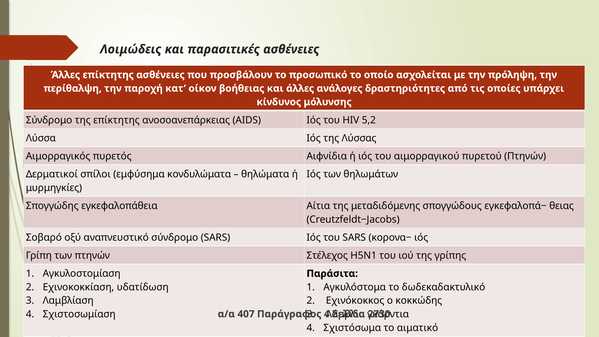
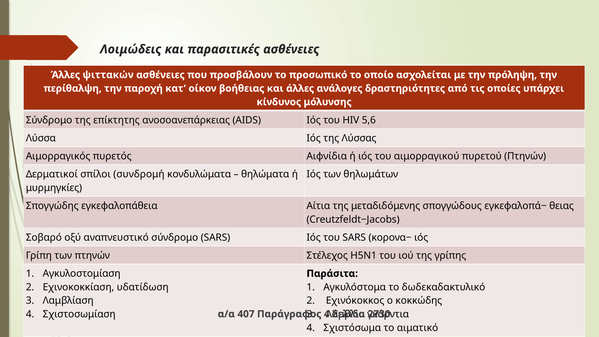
Άλλες επίκτητης: επίκτητης -> ψιττακών
5,2: 5,2 -> 5,6
εμφύσημα: εμφύσημα -> συνδρομή
